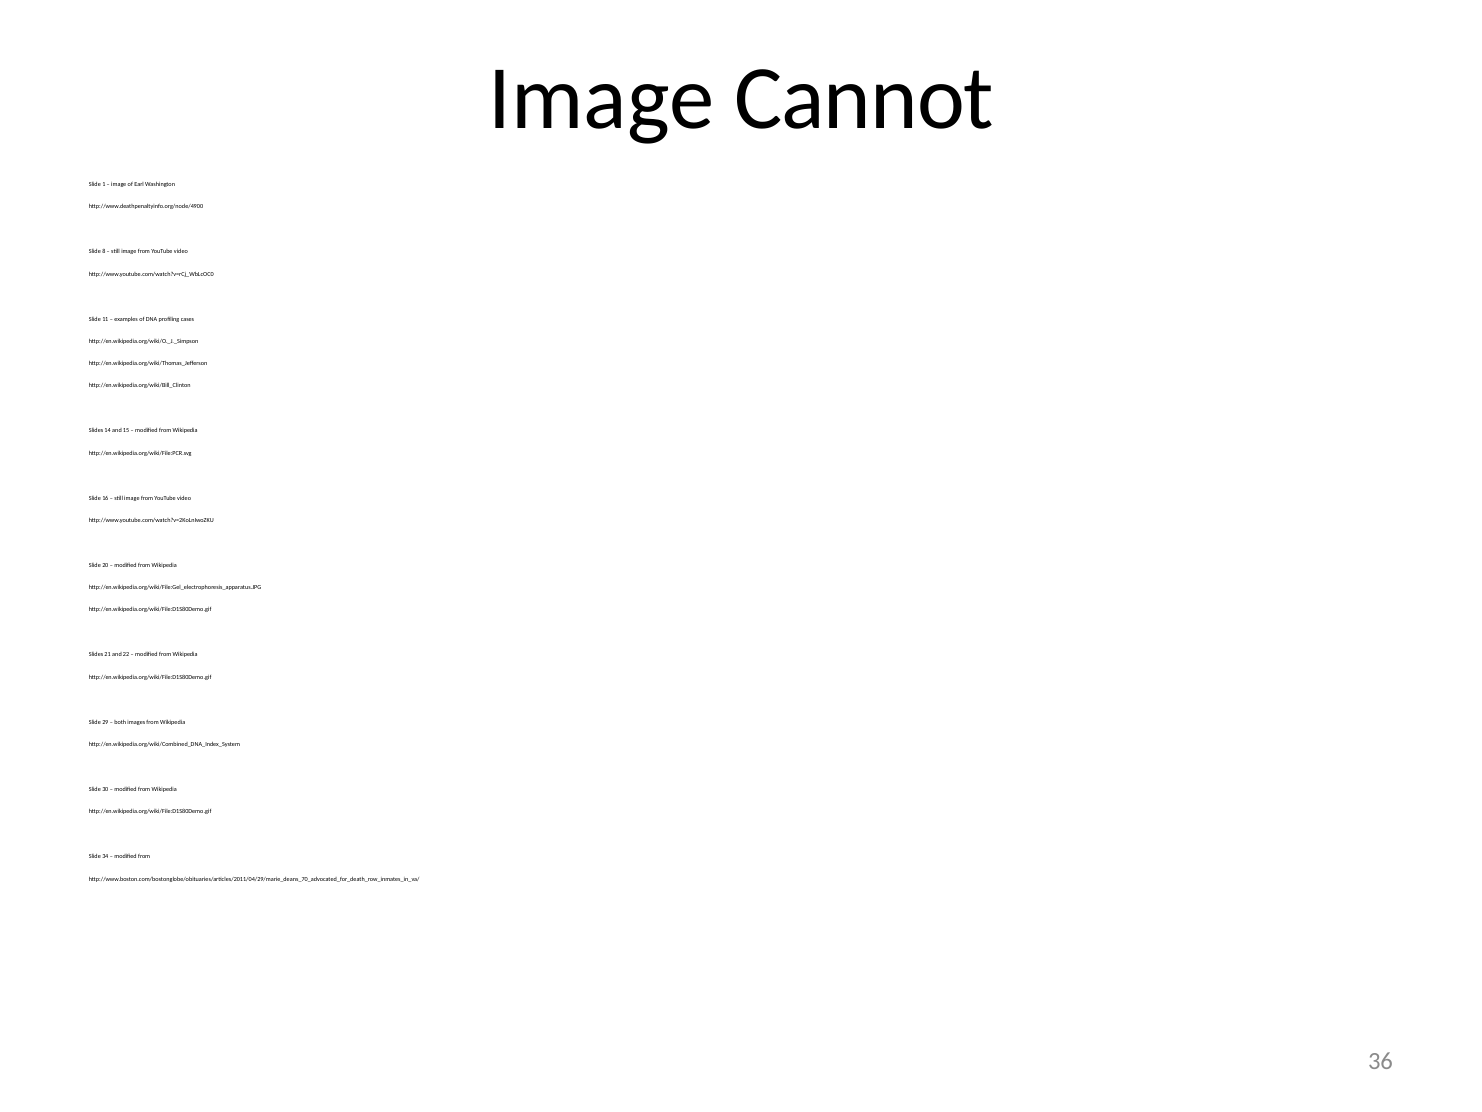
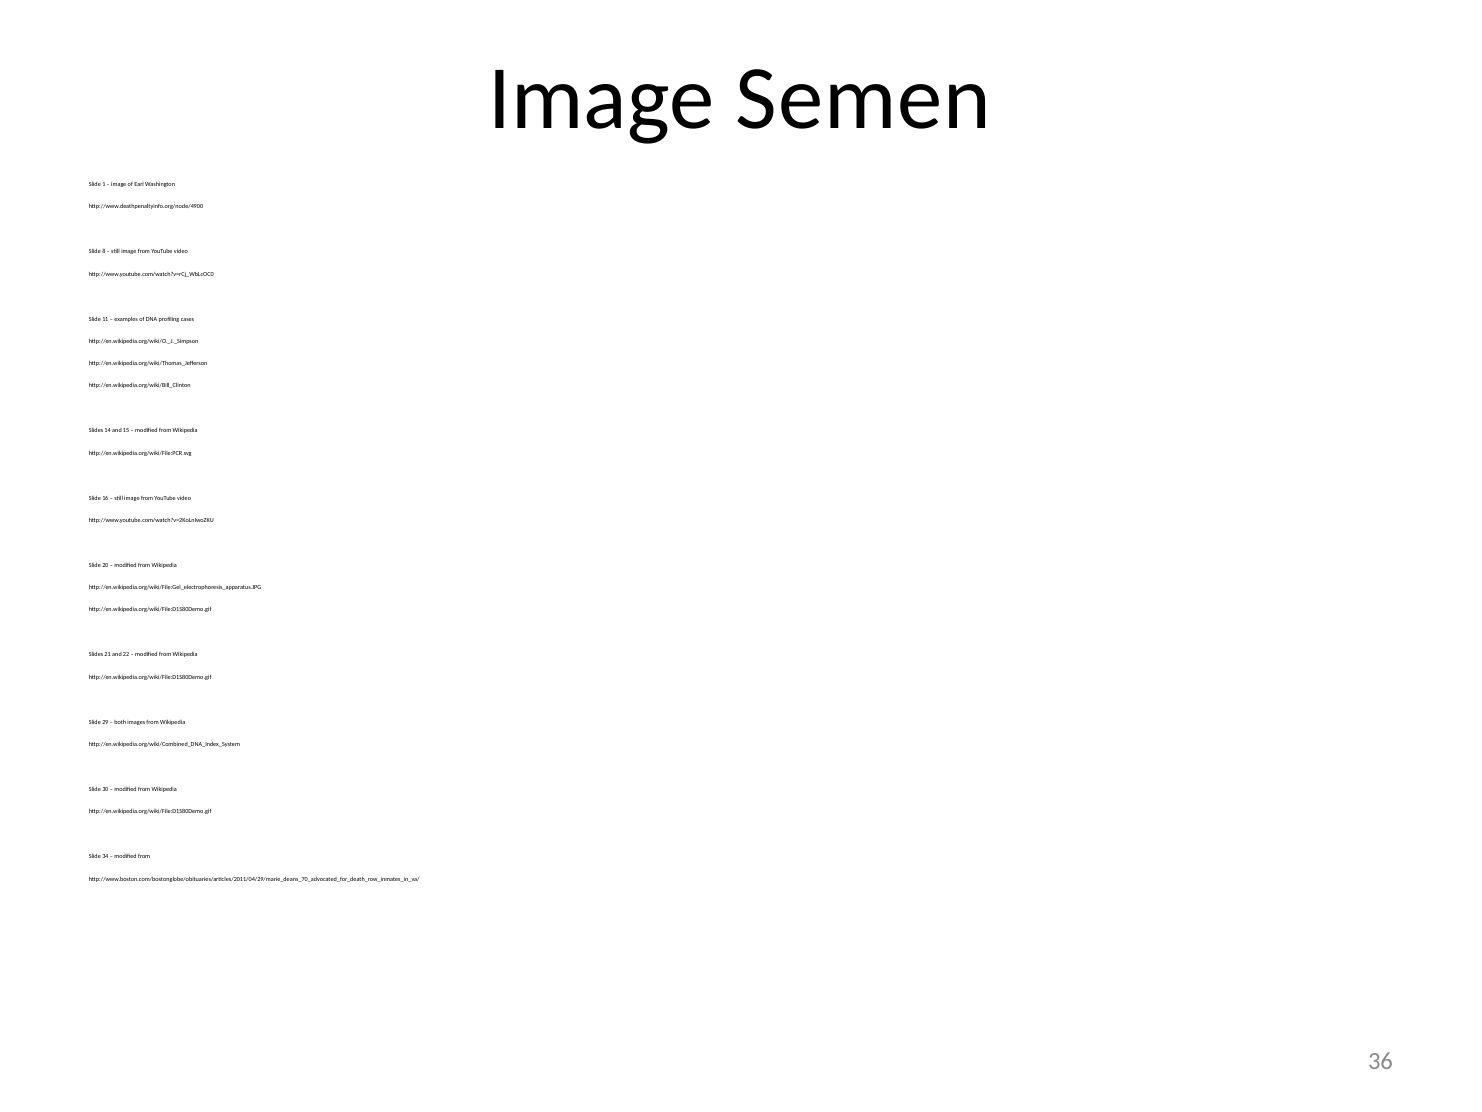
Cannot: Cannot -> Semen
